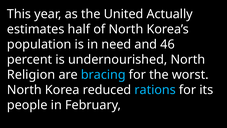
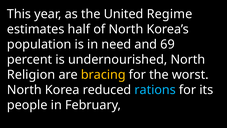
Actually: Actually -> Regime
46: 46 -> 69
bracing colour: light blue -> yellow
